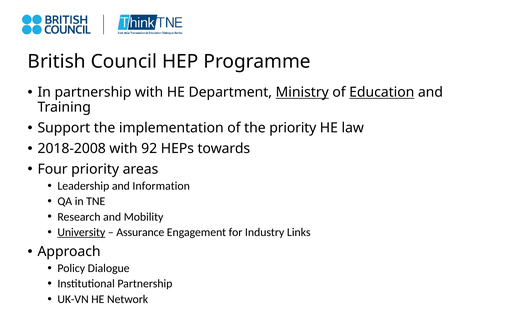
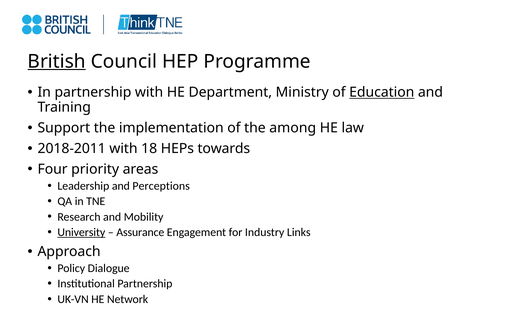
British underline: none -> present
Ministry underline: present -> none
the priority: priority -> among
2018-2008: 2018-2008 -> 2018-2011
92: 92 -> 18
Information: Information -> Perceptions
